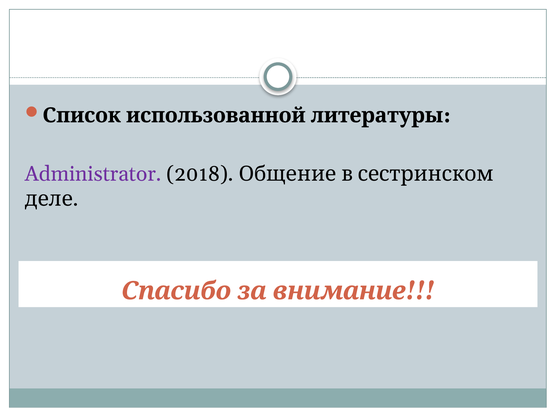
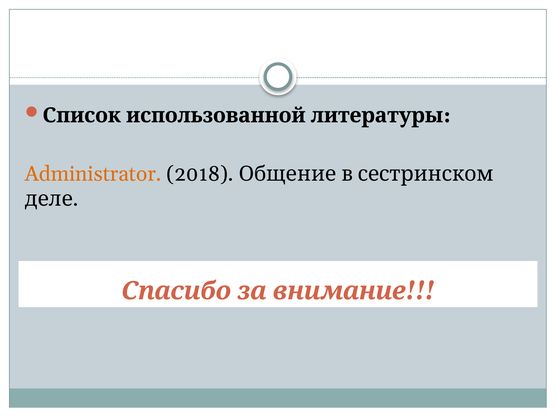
Administrator colour: purple -> orange
